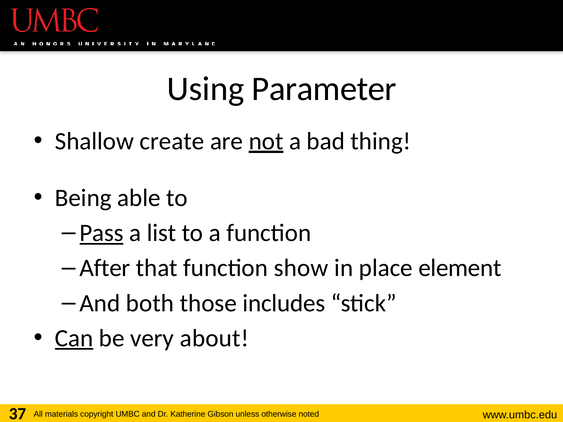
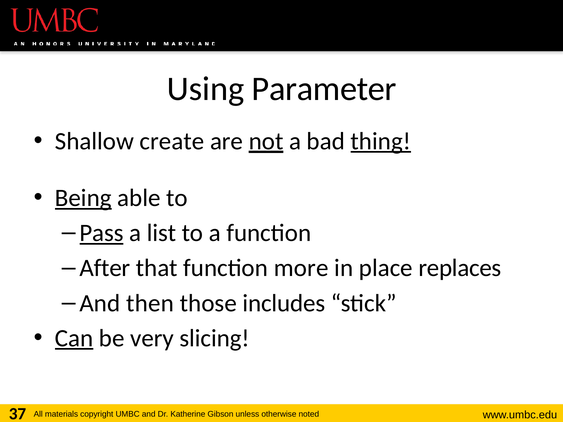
thing underline: none -> present
Being underline: none -> present
show: show -> more
element: element -> replaces
both: both -> then
about: about -> slicing
